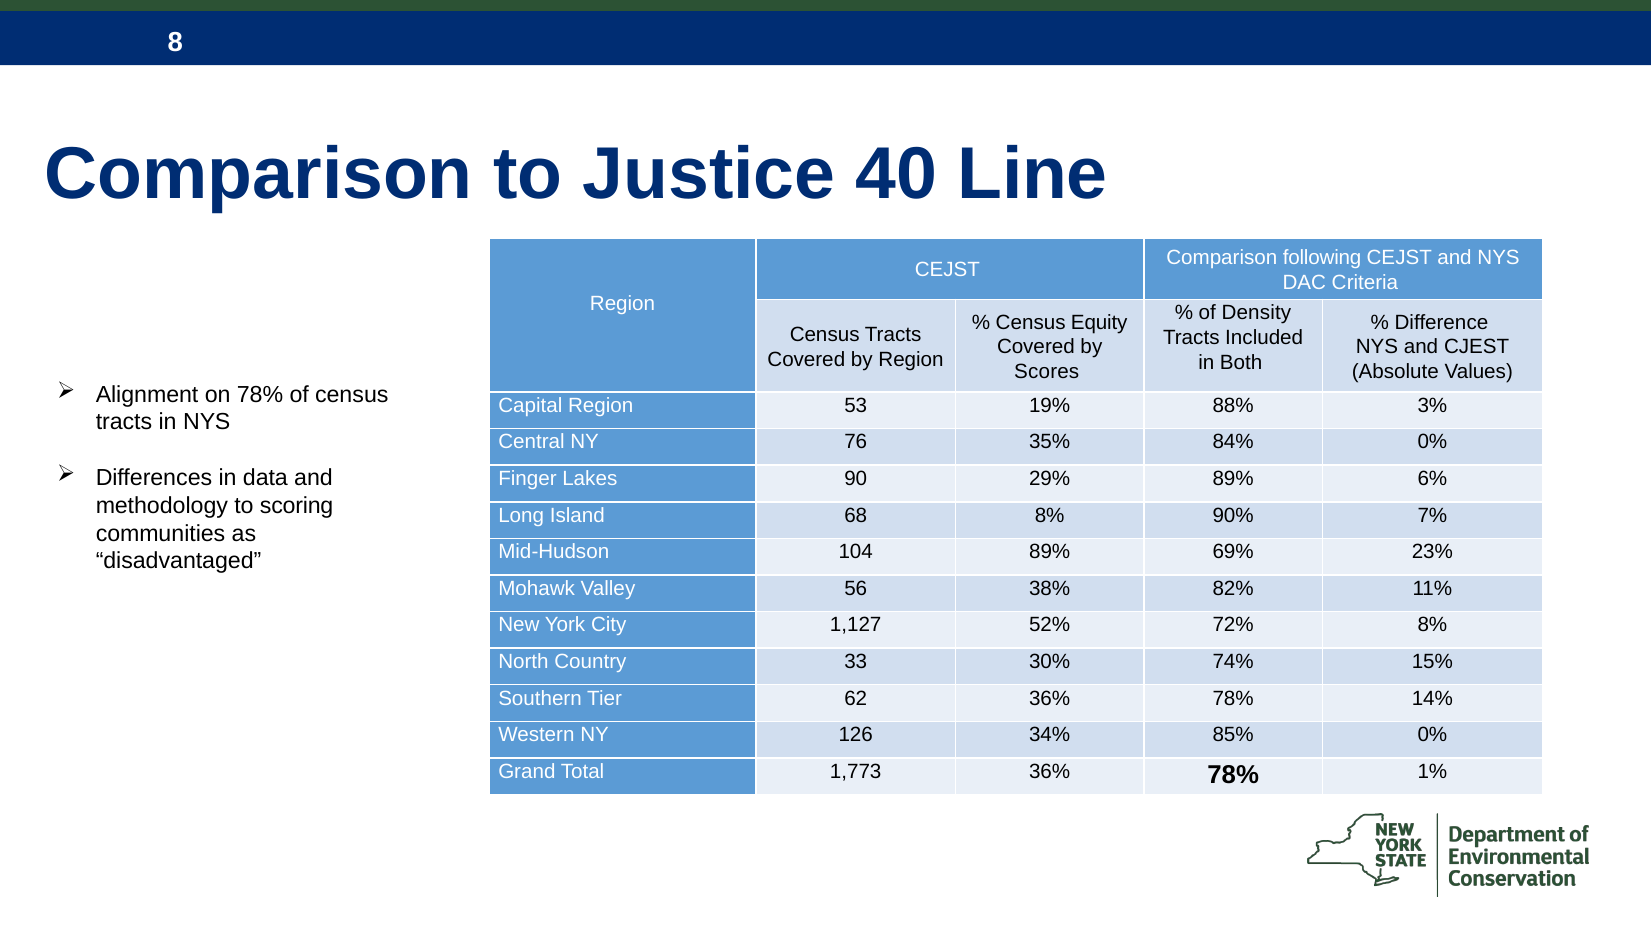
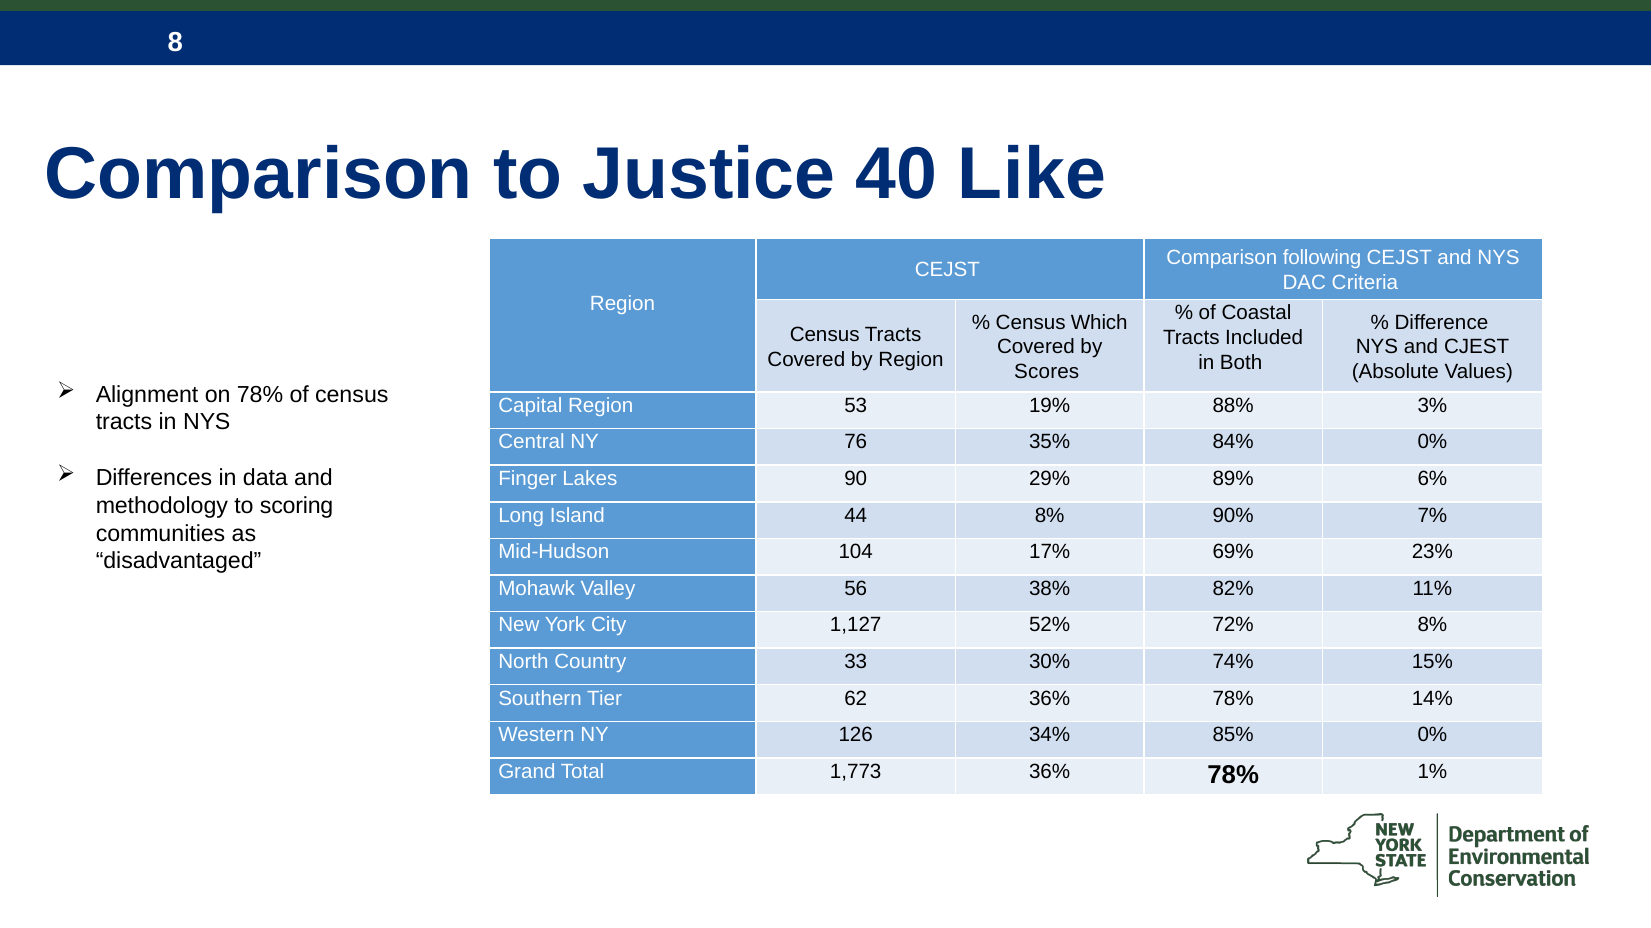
Line: Line -> Like
Density: Density -> Coastal
Equity: Equity -> Which
68: 68 -> 44
104 89%: 89% -> 17%
